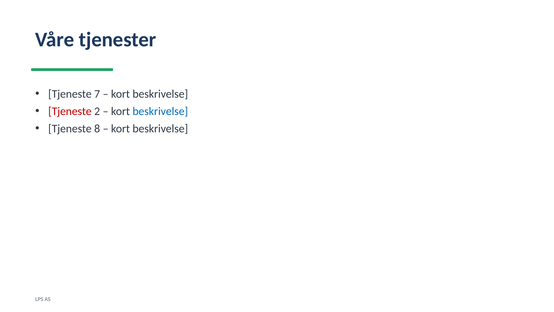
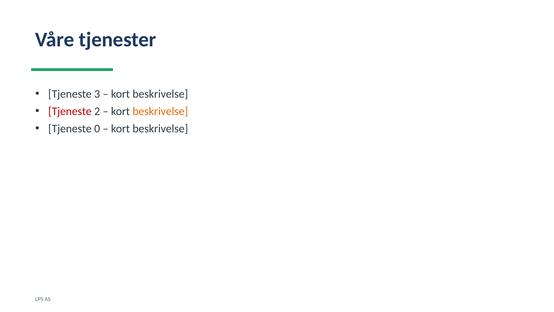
7: 7 -> 3
beskrivelse at (160, 111) colour: blue -> orange
8: 8 -> 0
